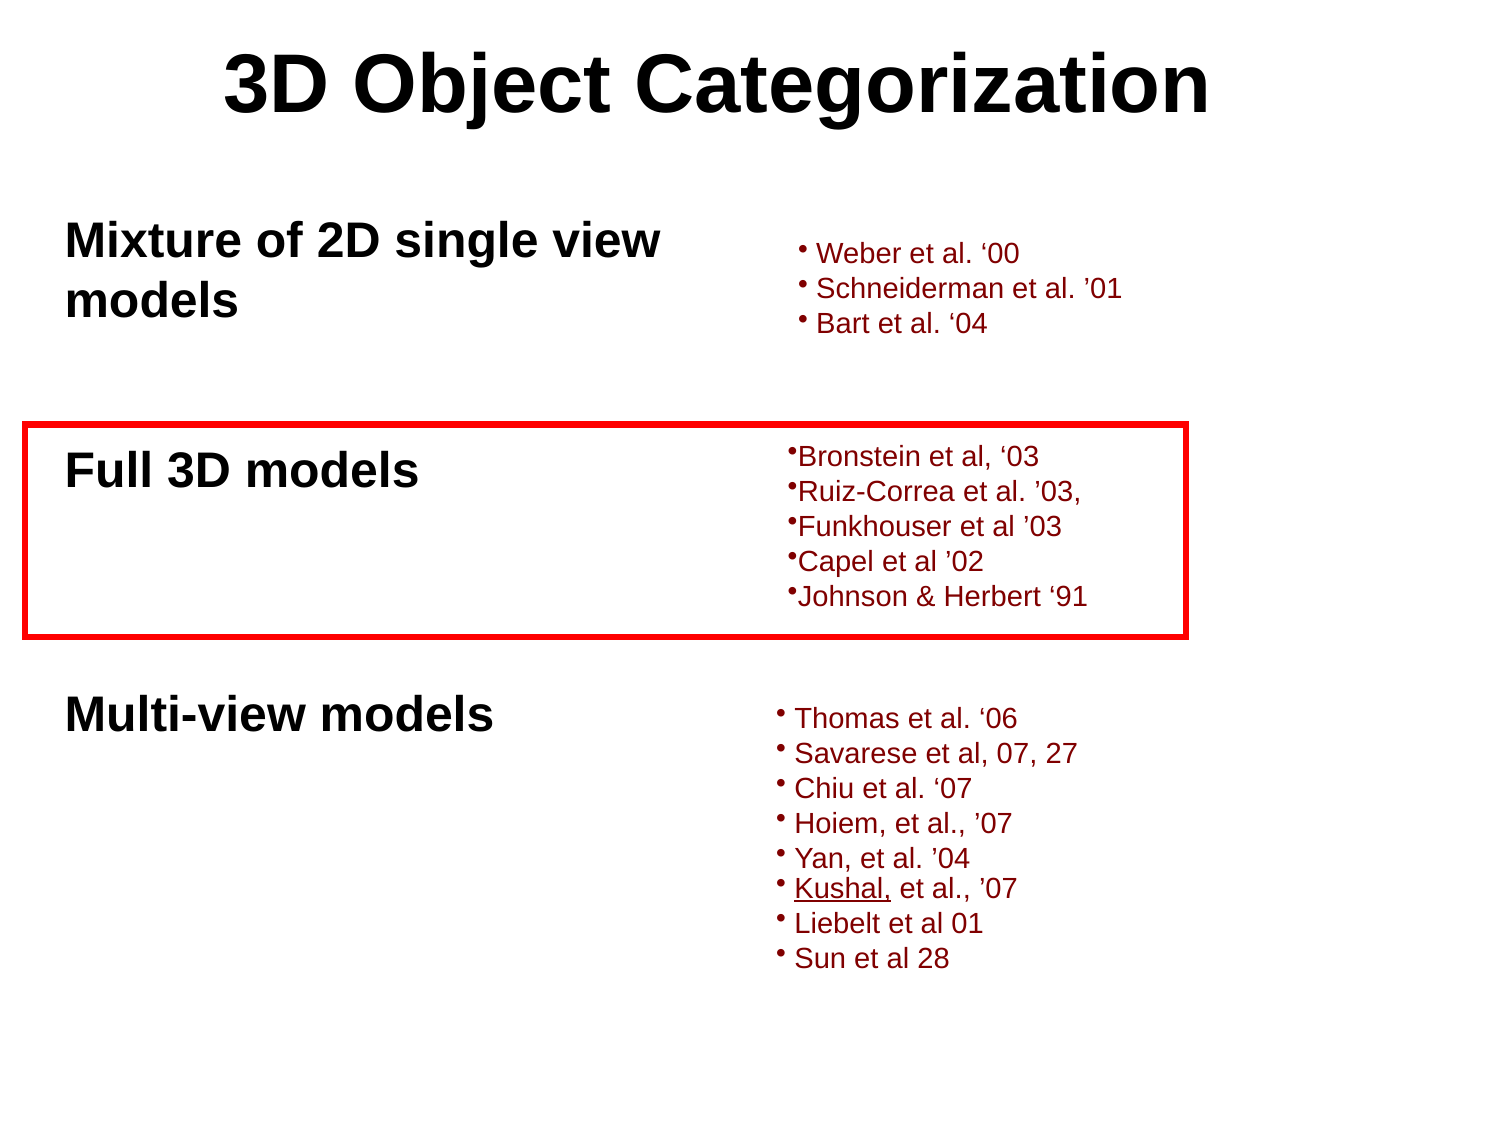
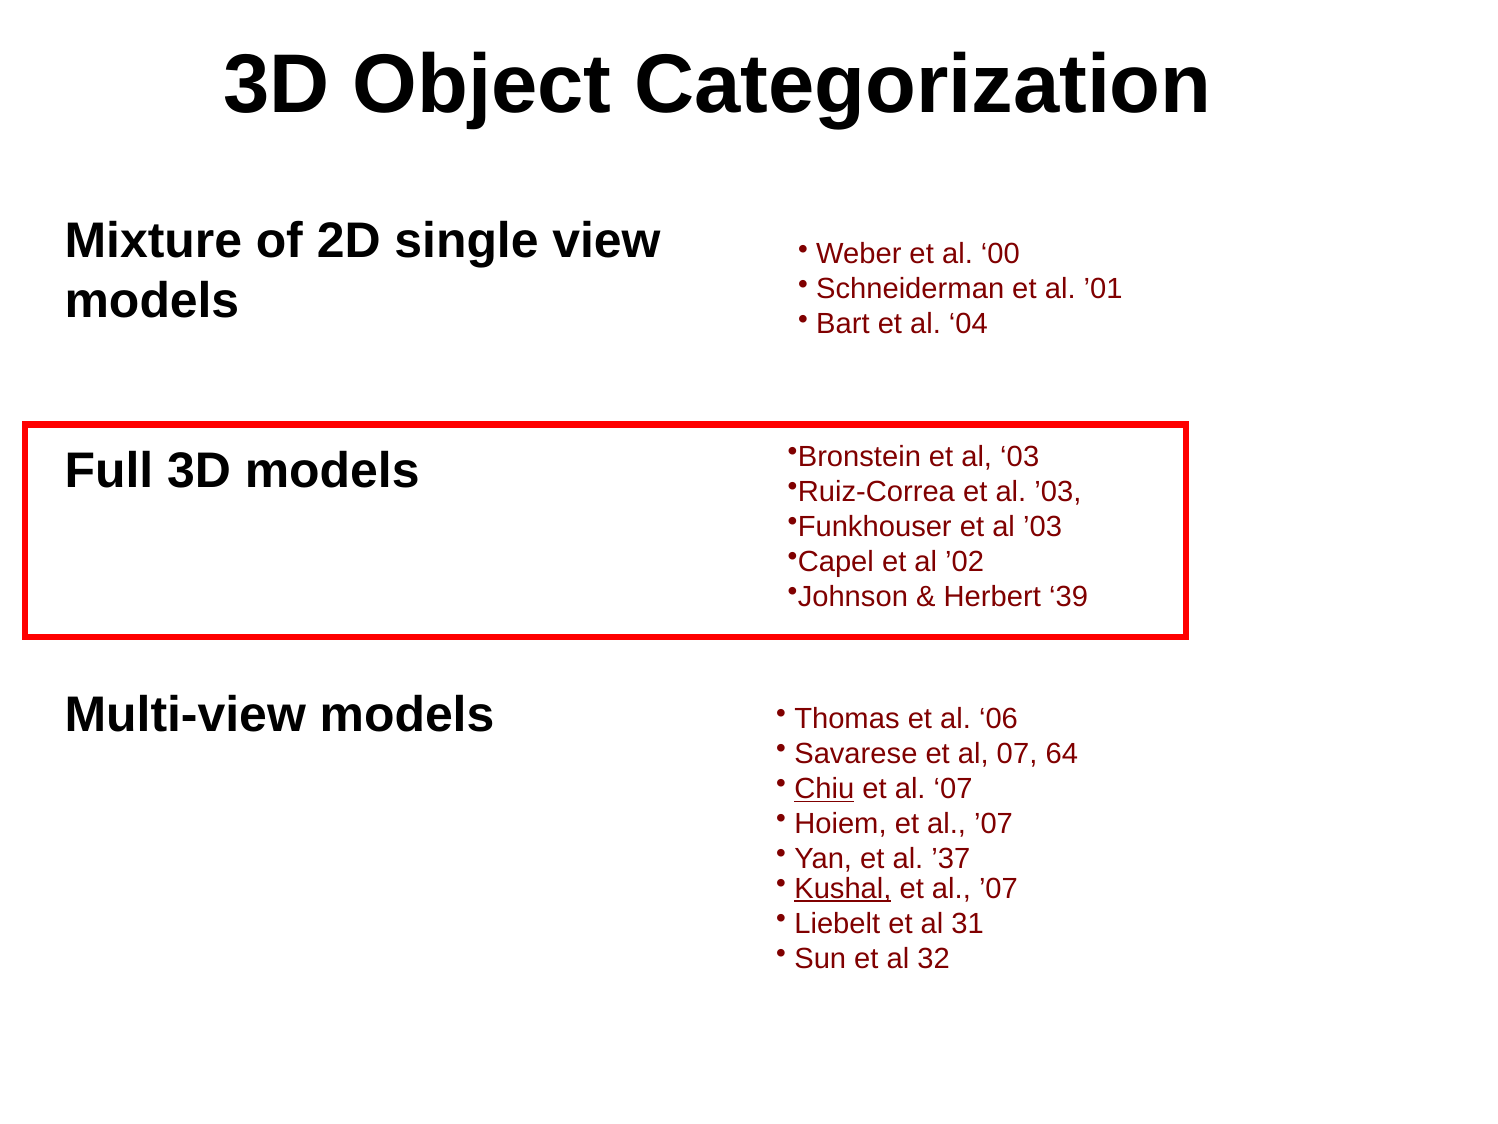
91: 91 -> 39
27: 27 -> 64
Chiu underline: none -> present
’04: ’04 -> ’37
01: 01 -> 31
28: 28 -> 32
